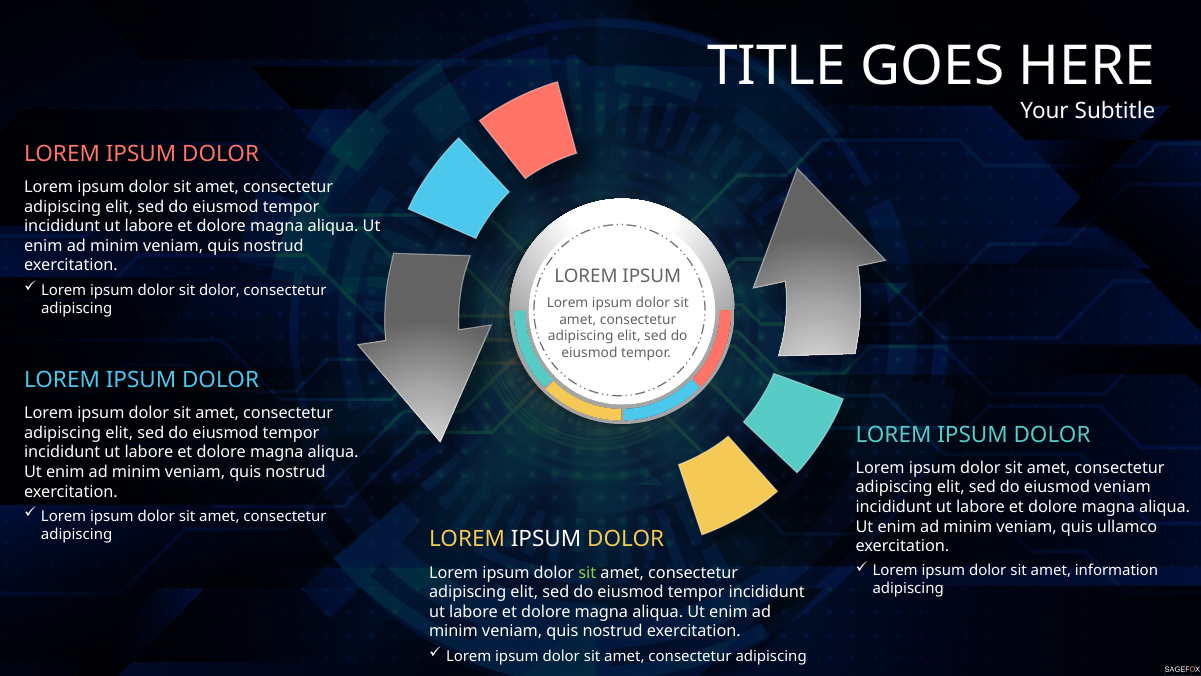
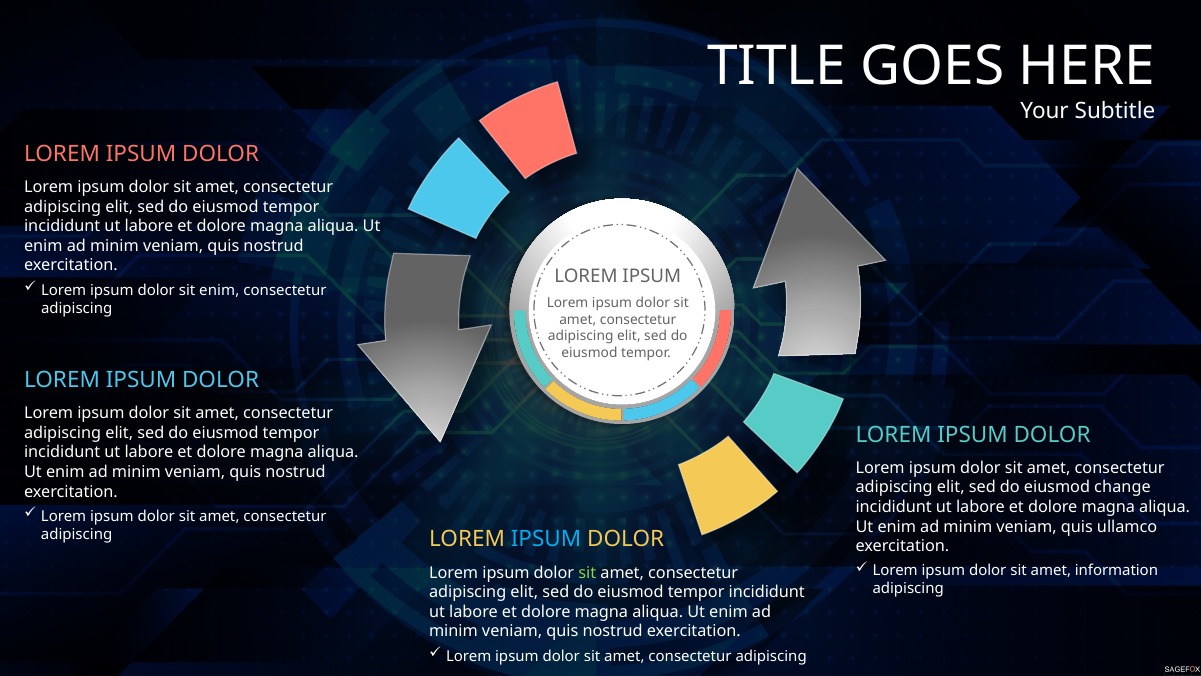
sit dolor: dolor -> enim
eiusmod veniam: veniam -> change
IPSUM at (546, 539) colour: white -> light blue
